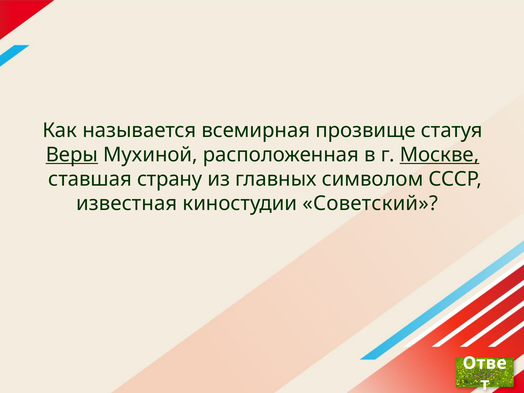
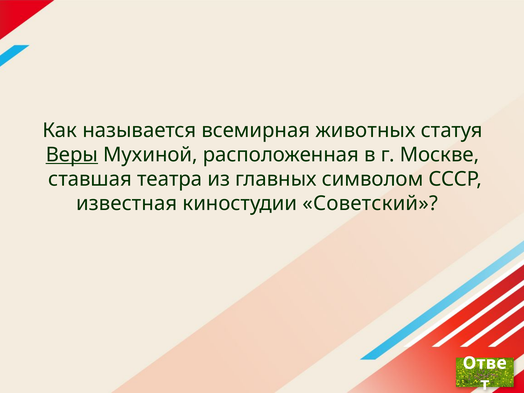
прозвище: прозвище -> животных
Москве underline: present -> none
страну: страну -> театра
